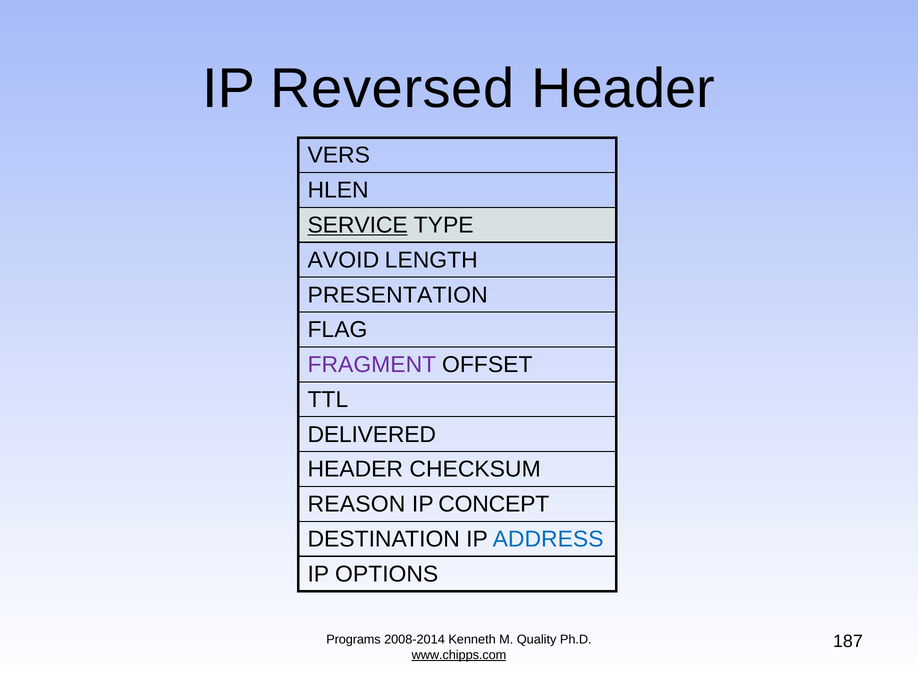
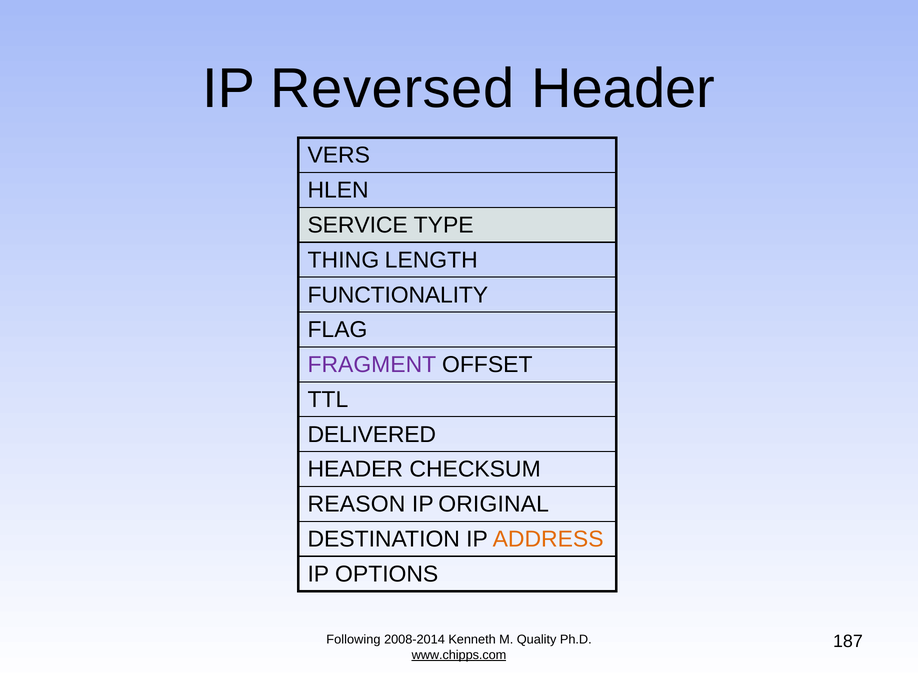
SERVICE underline: present -> none
AVOID: AVOID -> THING
PRESENTATION: PRESENTATION -> FUNCTIONALITY
CONCEPT: CONCEPT -> ORIGINAL
ADDRESS colour: blue -> orange
Programs: Programs -> Following
